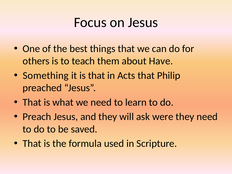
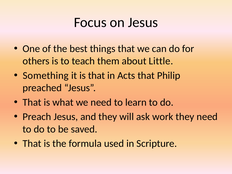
Have: Have -> Little
were: were -> work
